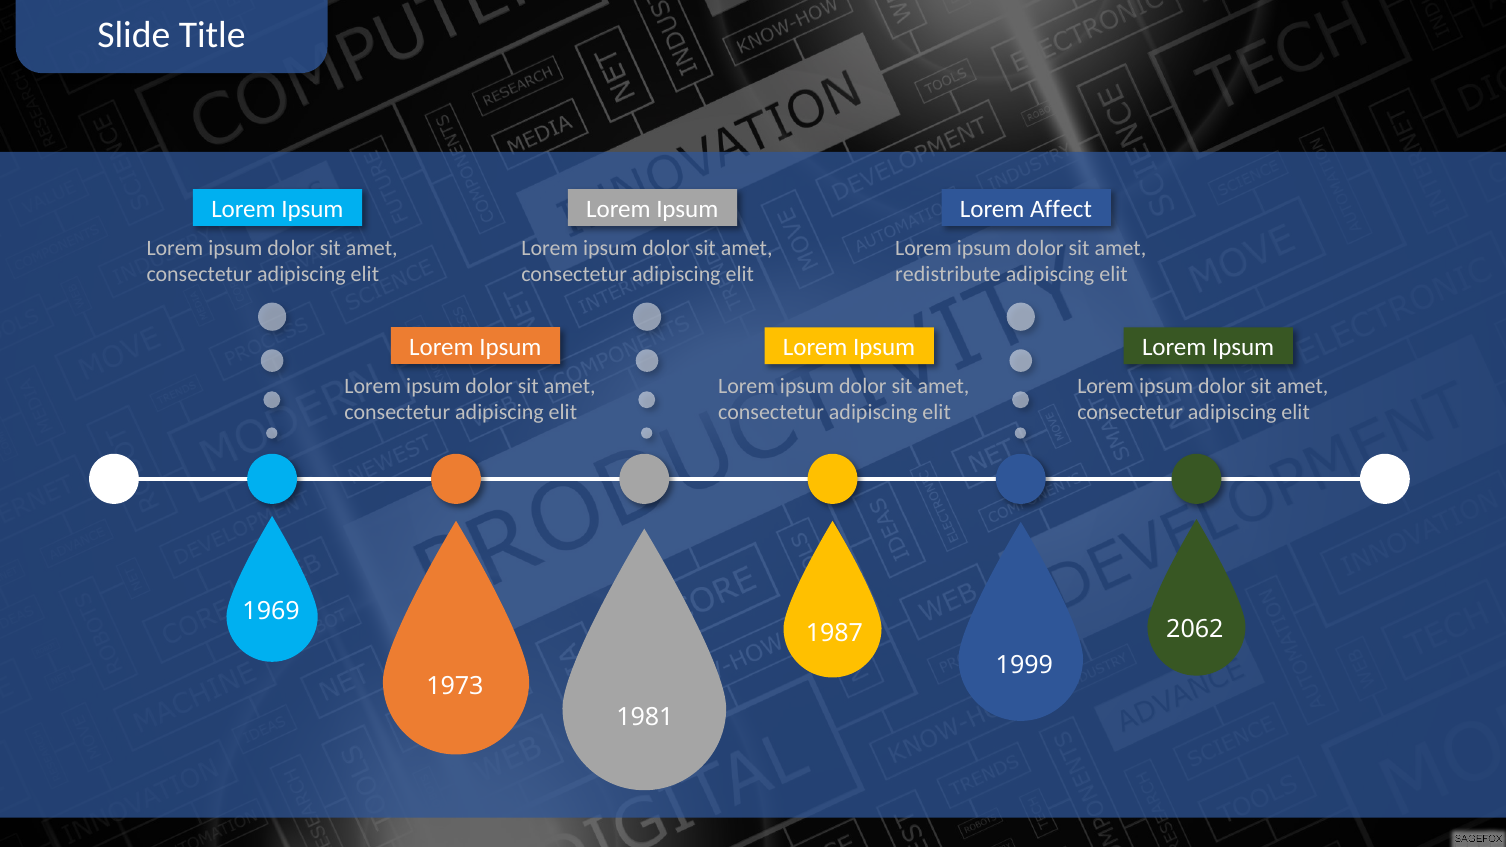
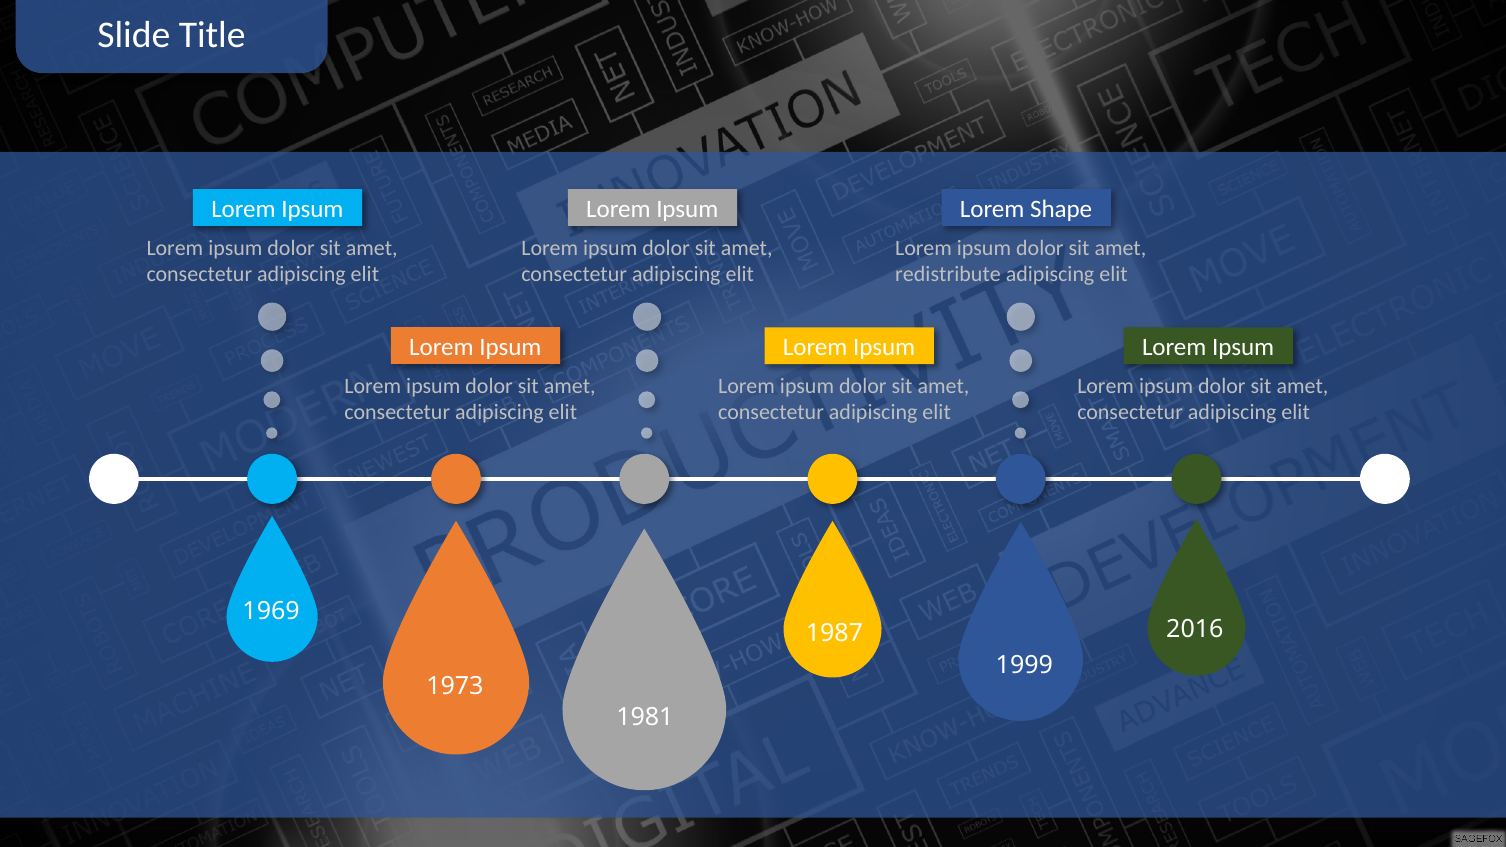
Affect: Affect -> Shape
2062: 2062 -> 2016
